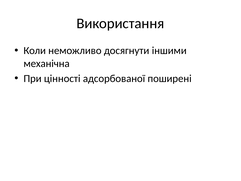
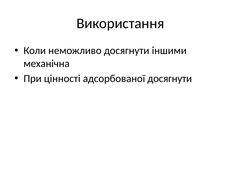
адсорбованої поширені: поширені -> досягнути
